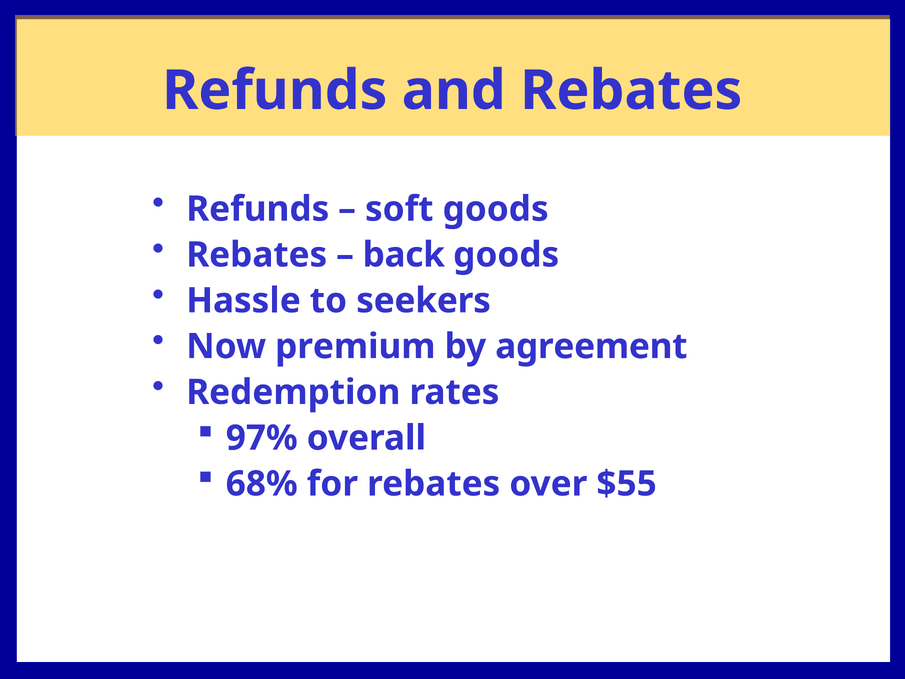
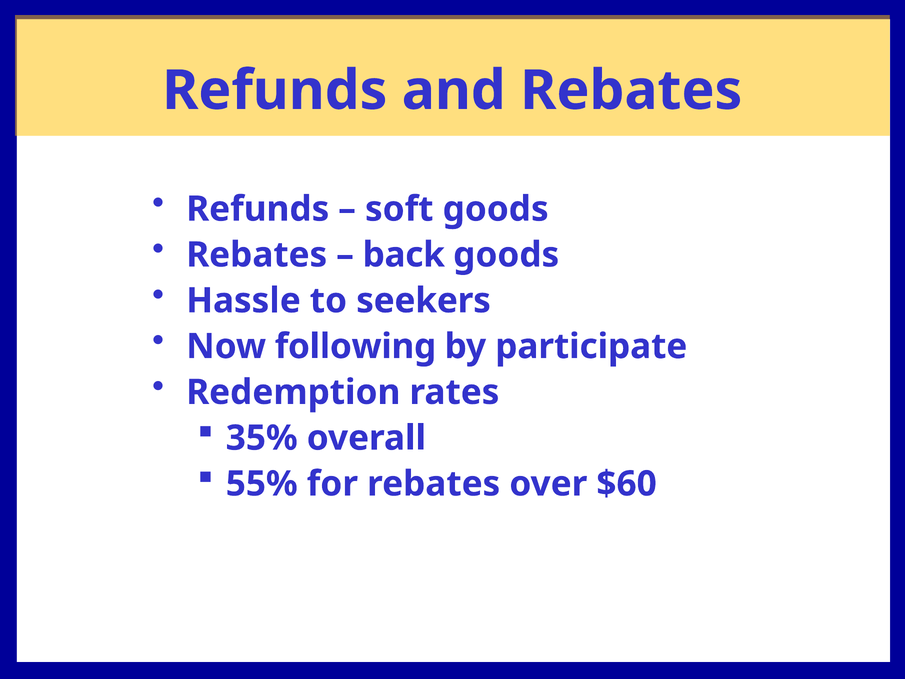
premium: premium -> following
agreement: agreement -> participate
97%: 97% -> 35%
68%: 68% -> 55%
$55: $55 -> $60
